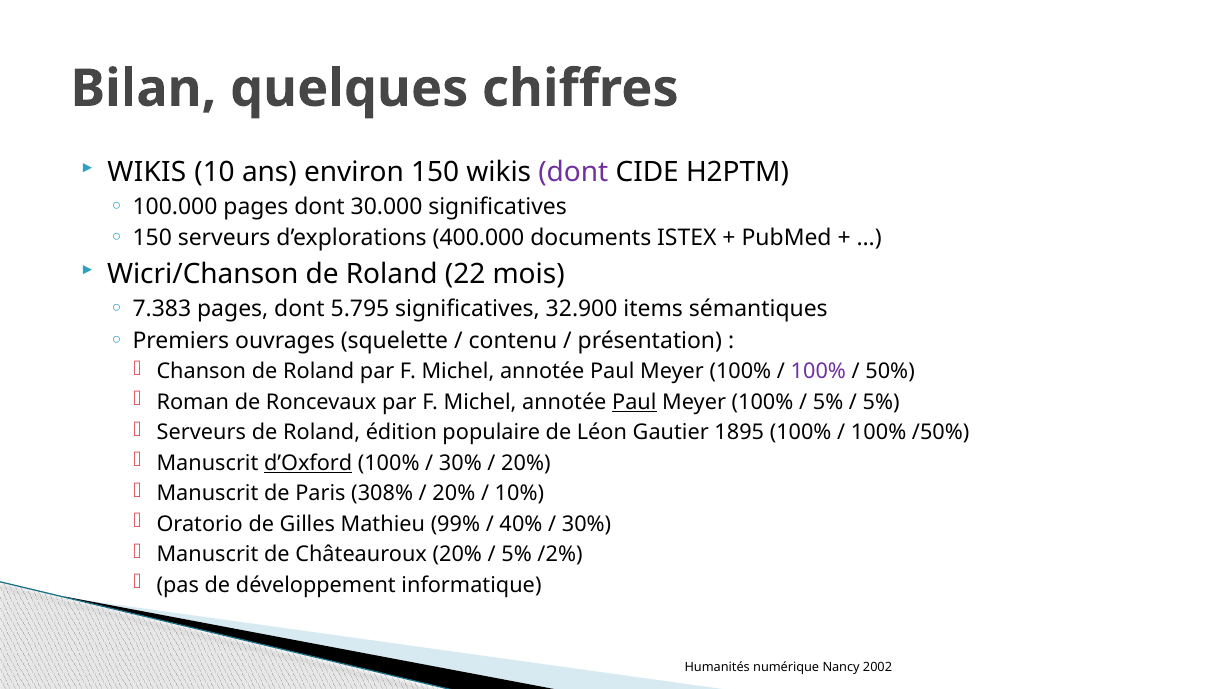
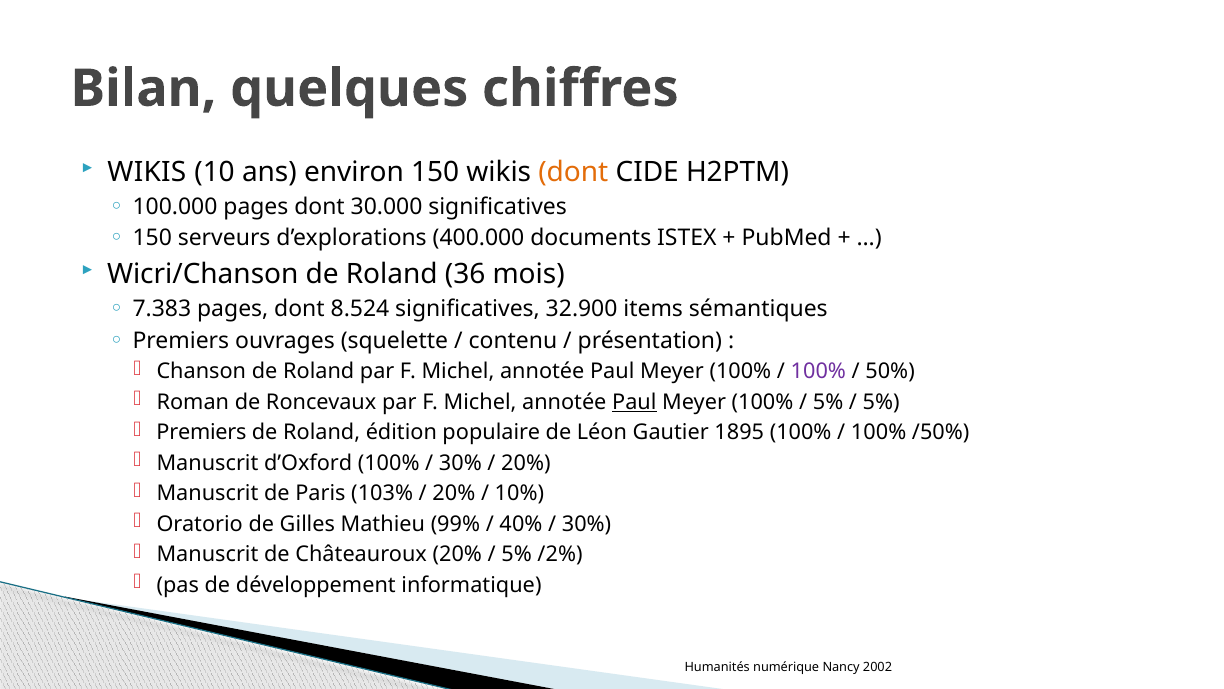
dont at (573, 172) colour: purple -> orange
22: 22 -> 36
5.795: 5.795 -> 8.524
Serveurs at (201, 432): Serveurs -> Premiers
d’Oxford underline: present -> none
308%: 308% -> 103%
